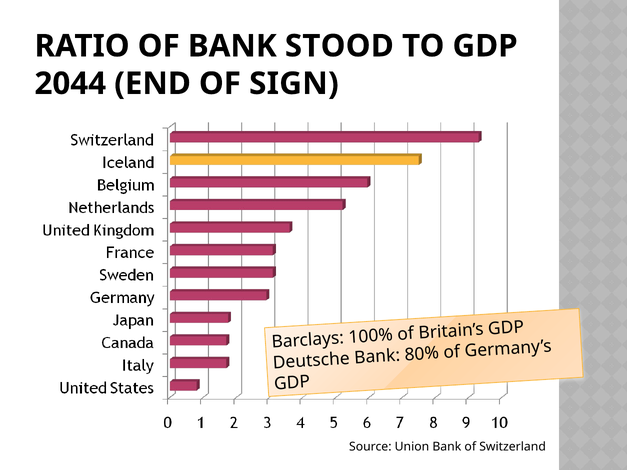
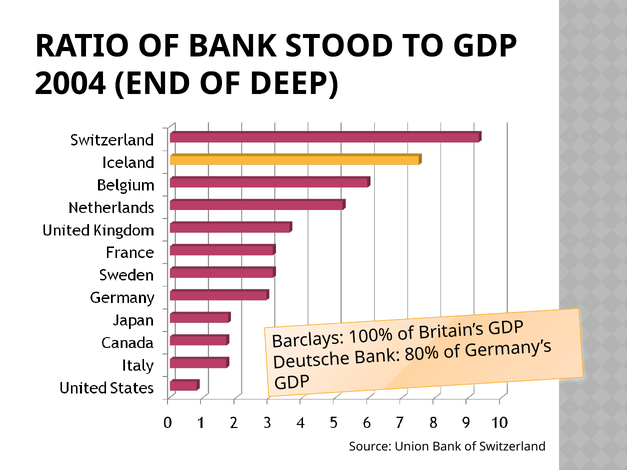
2044: 2044 -> 2004
SIGN: SIGN -> DEEP
